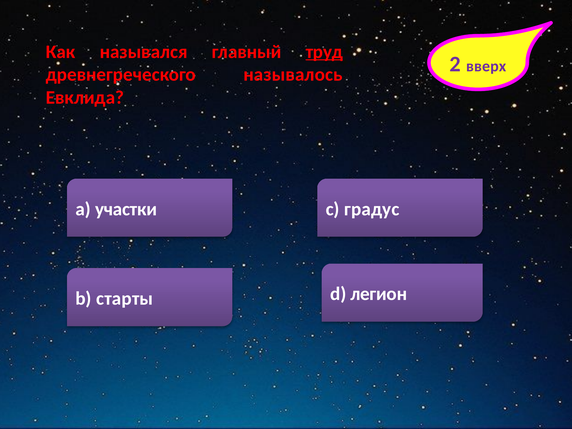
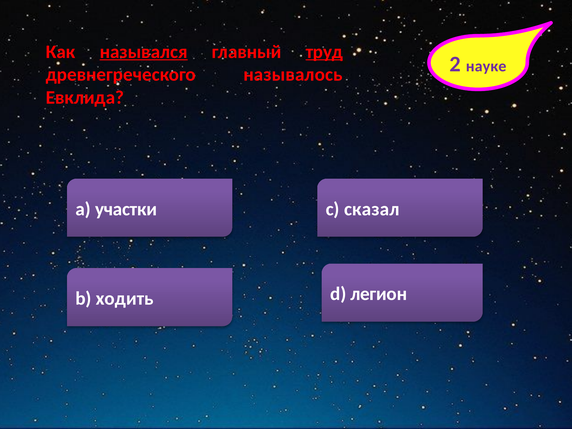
назывался underline: none -> present
вверх: вверх -> науке
градус: градус -> сказал
старты: старты -> ходить
